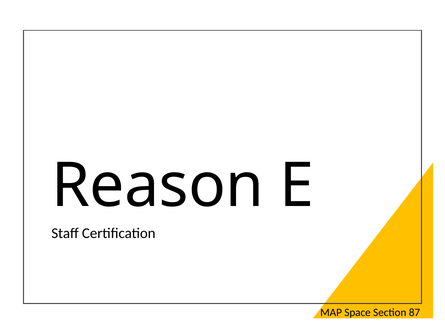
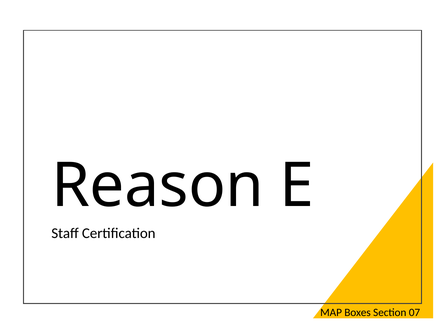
Space: Space -> Boxes
87: 87 -> 07
